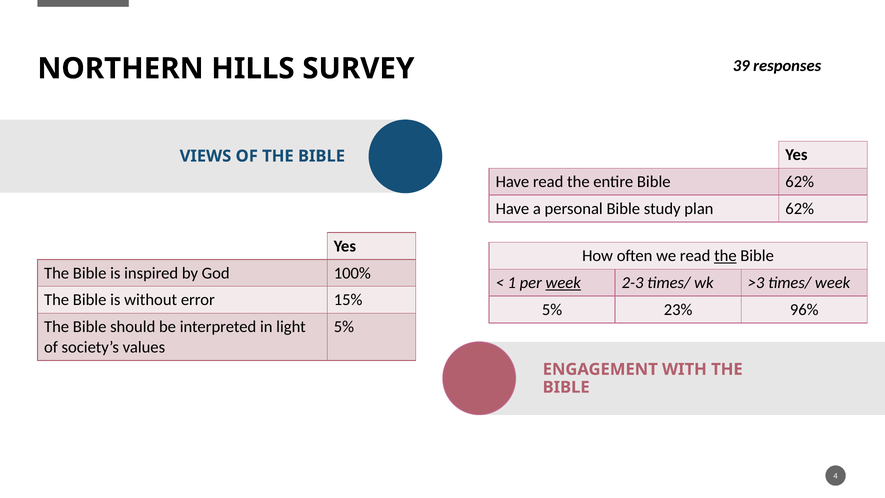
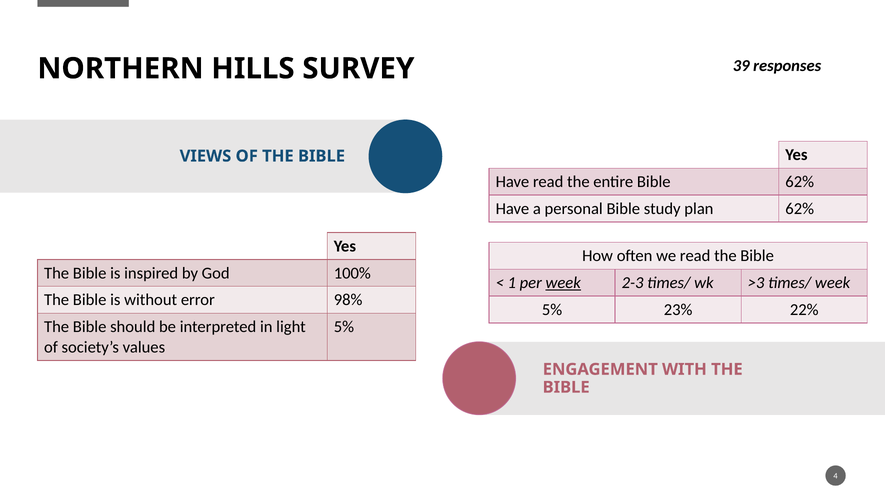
the at (725, 256) underline: present -> none
15%: 15% -> 98%
96%: 96% -> 22%
